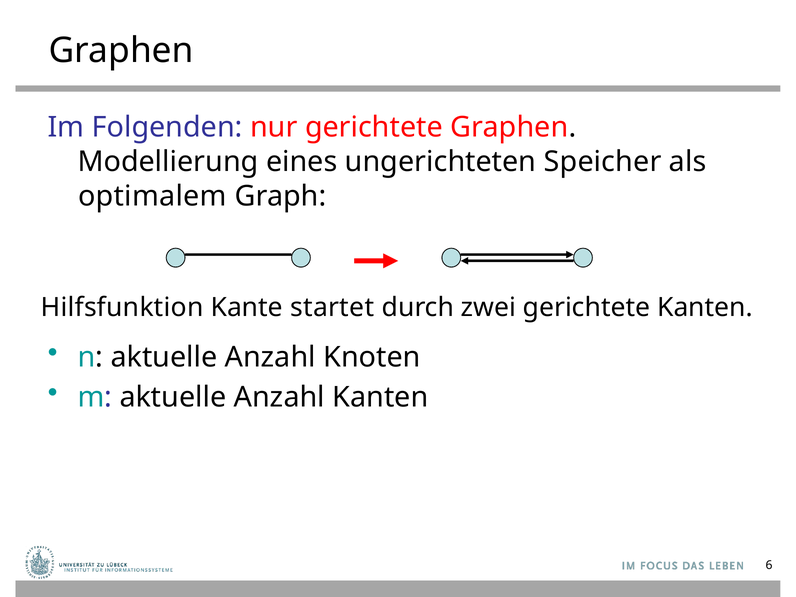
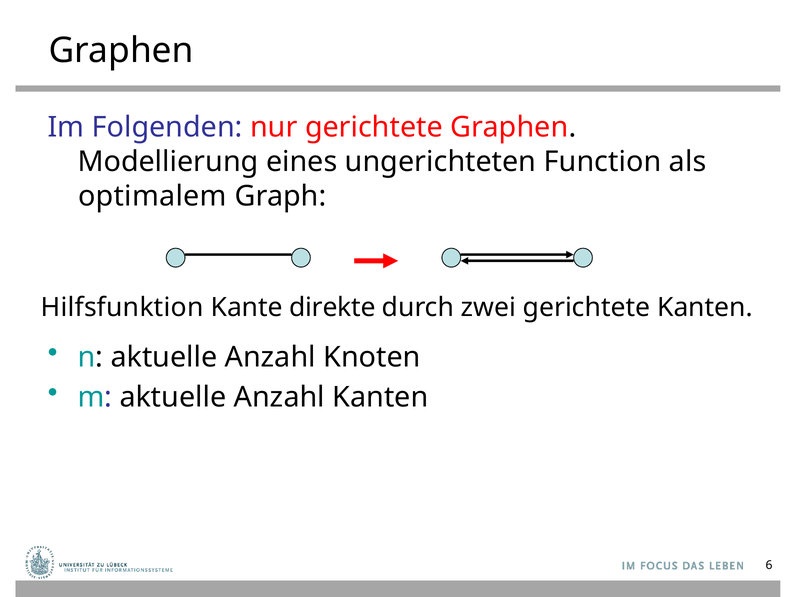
Speicher: Speicher -> Function
startet: startet -> direkte
